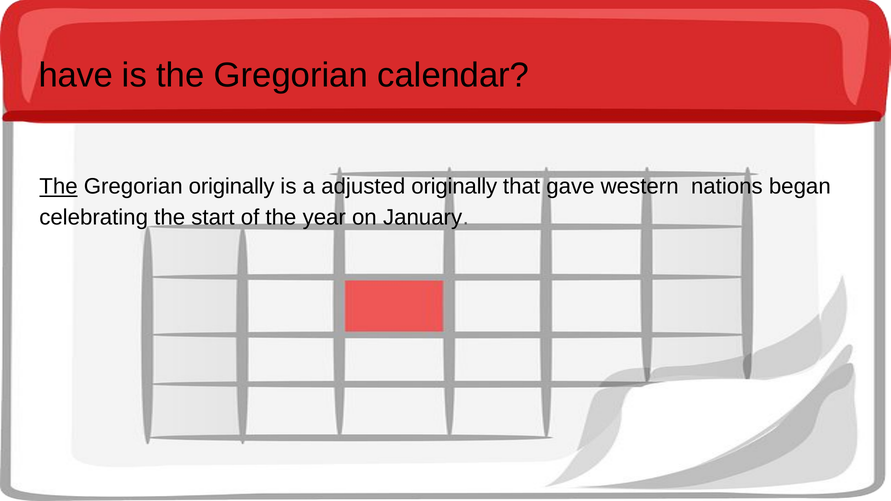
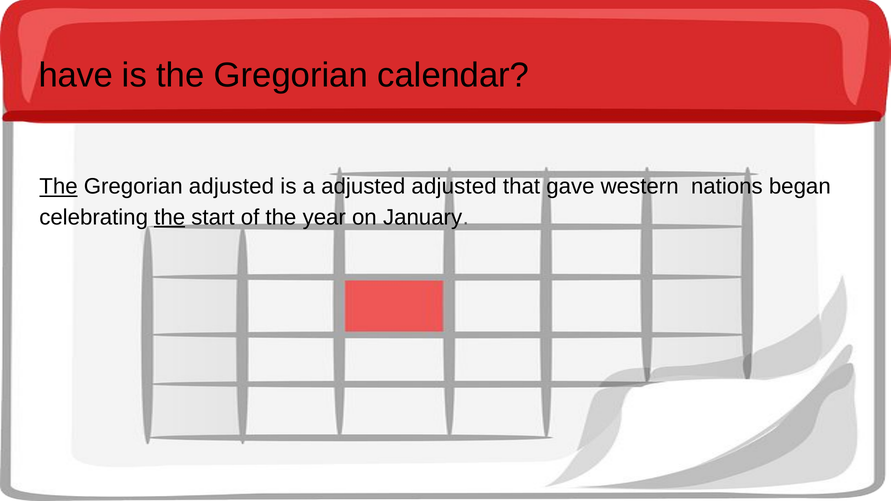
Gregorian originally: originally -> adjusted
adjusted originally: originally -> adjusted
the at (170, 217) underline: none -> present
